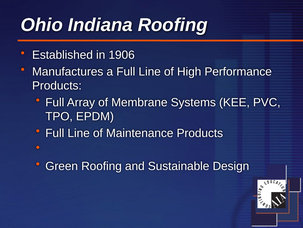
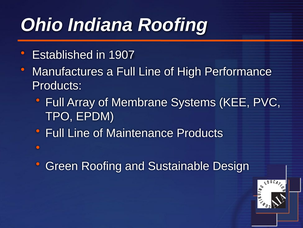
1906: 1906 -> 1907
